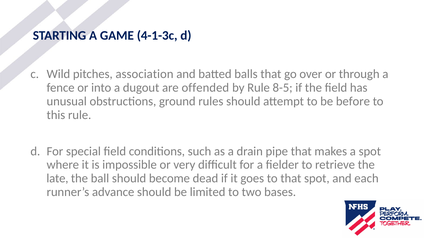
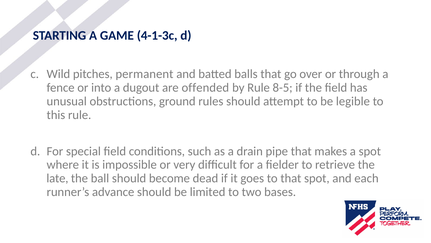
association: association -> permanent
before: before -> legible
